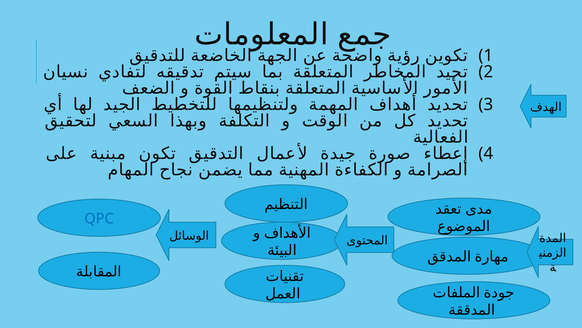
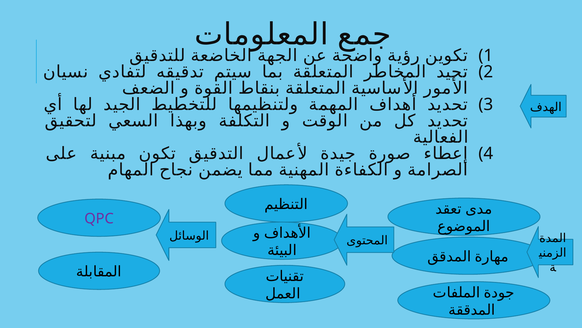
QPC colour: blue -> purple
